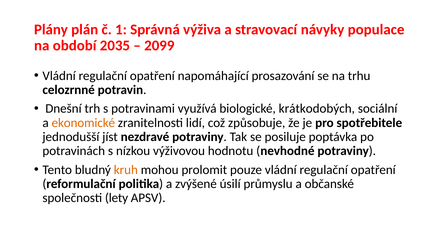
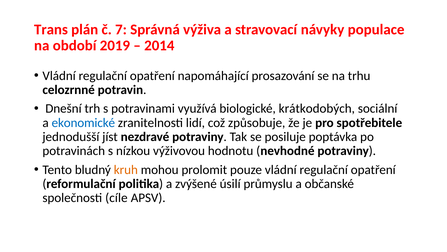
Plány: Plány -> Trans
1: 1 -> 7
2035: 2035 -> 2019
2099: 2099 -> 2014
ekonomické colour: orange -> blue
lety: lety -> cíle
